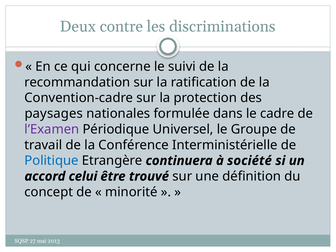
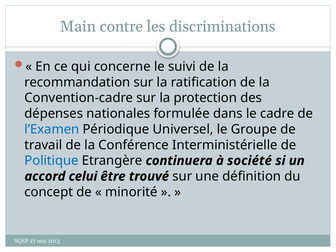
Deux: Deux -> Main
paysages: paysages -> dépenses
l’Examen colour: purple -> blue
